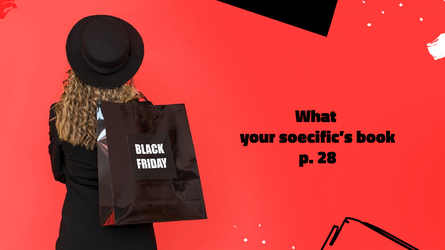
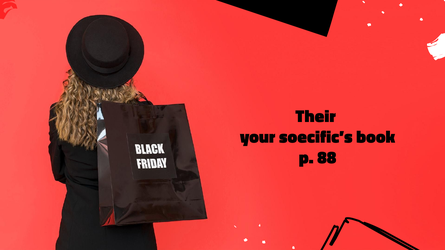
What: What -> Their
28: 28 -> 88
